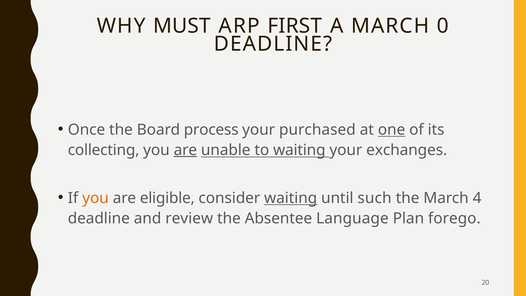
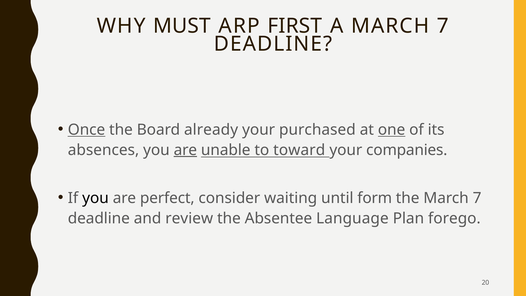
A MARCH 0: 0 -> 7
Once underline: none -> present
process: process -> already
collecting: collecting -> absences
to waiting: waiting -> toward
exchanges: exchanges -> companies
you at (95, 198) colour: orange -> black
eligible: eligible -> perfect
waiting at (291, 198) underline: present -> none
such: such -> form
the March 4: 4 -> 7
